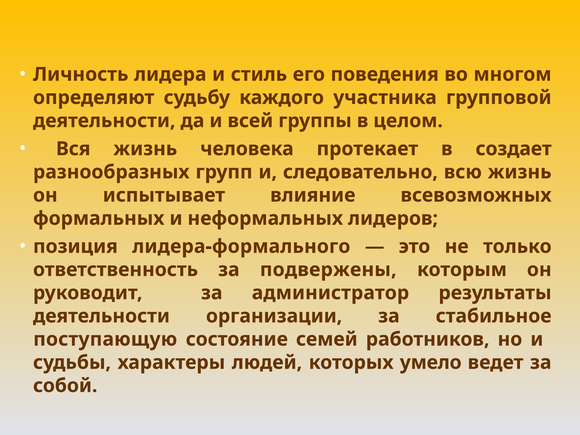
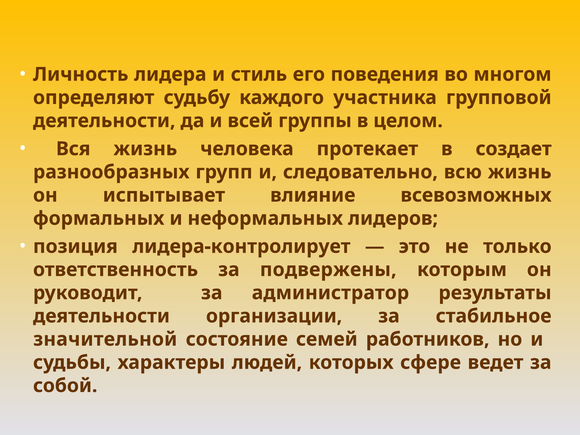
лидера-формального: лидера-формального -> лидера-контролирует
поступающую: поступающую -> значительной
умело: умело -> сфере
